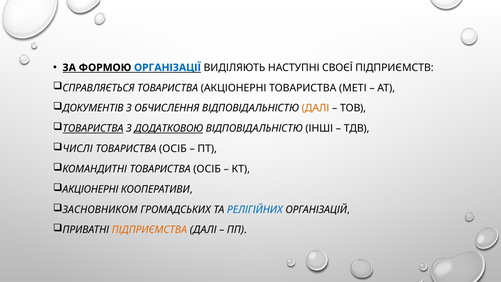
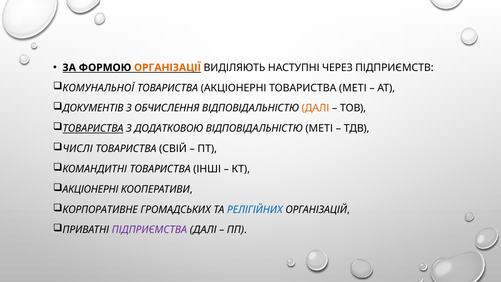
ОРГАНІЗАЦІЇ colour: blue -> orange
СВОЄЇ: СВОЄЇ -> ЧЕРЕЗ
СПРАВЛЯЄТЬСЯ: СПРАВЛЯЄТЬСЯ -> КОМУНАЛЬНОЇ
ДОДАТКОВОЮ underline: present -> none
ВІДПОВІДАЛЬНІСТЮ ІНШІ: ІНШІ -> МЕТІ
ОСІБ at (173, 149): ОСІБ -> СВІЙ
КОМАНДИТНІ ТОВАРИСТВА ОСІБ: ОСІБ -> ІНШІ
ЗАСНОВНИКОМ: ЗАСНОВНИКОМ -> КОРПОРАТИВНЕ
ПІДПРИЄМСТВА colour: orange -> purple
